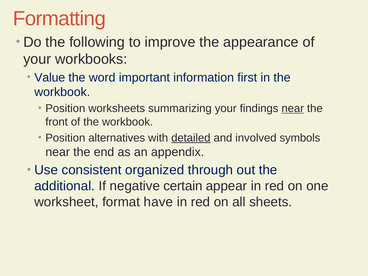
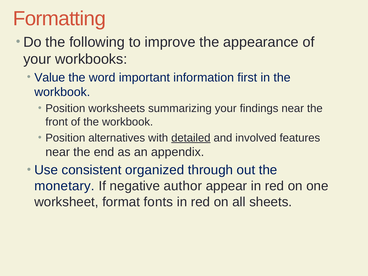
near at (293, 108) underline: present -> none
symbols: symbols -> features
additional: additional -> monetary
certain: certain -> author
have: have -> fonts
